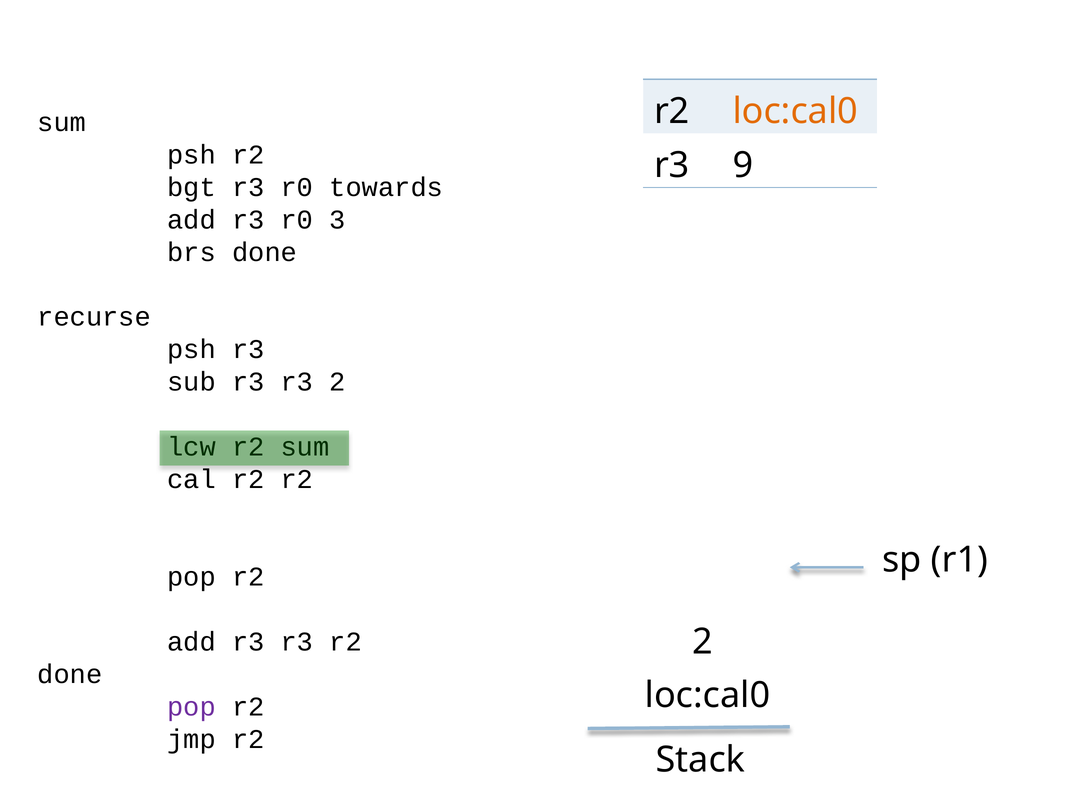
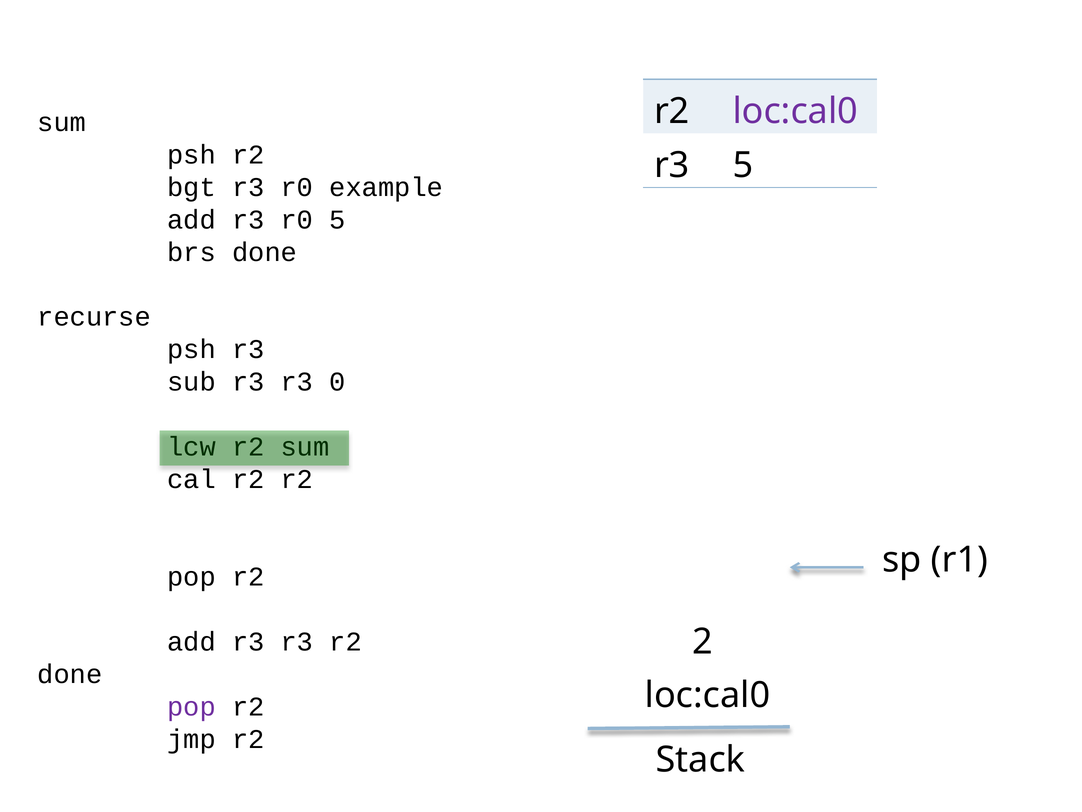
loc:cal0 at (795, 111) colour: orange -> purple
r3 9: 9 -> 5
towards: towards -> example
r0 3: 3 -> 5
r3 2: 2 -> 0
